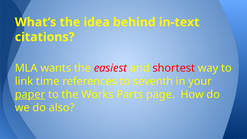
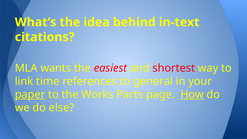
seventh: seventh -> general
How underline: none -> present
also: also -> else
